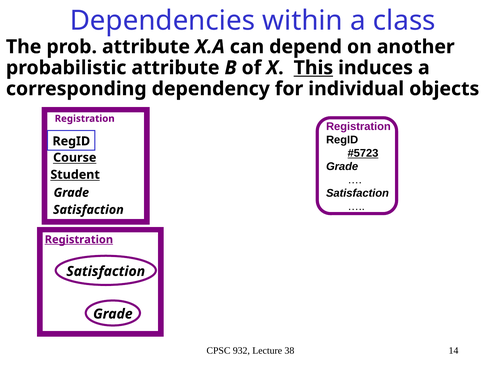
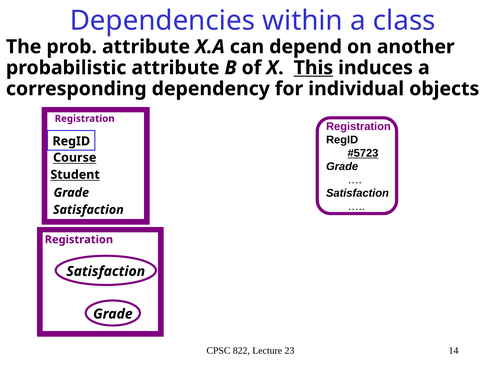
Registration at (79, 240) underline: present -> none
932: 932 -> 822
38: 38 -> 23
